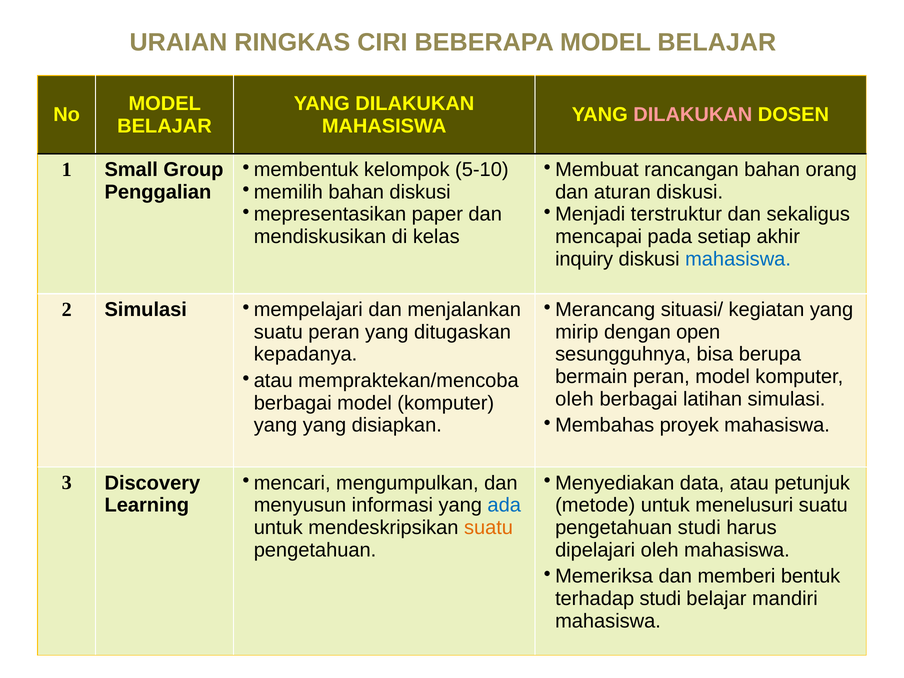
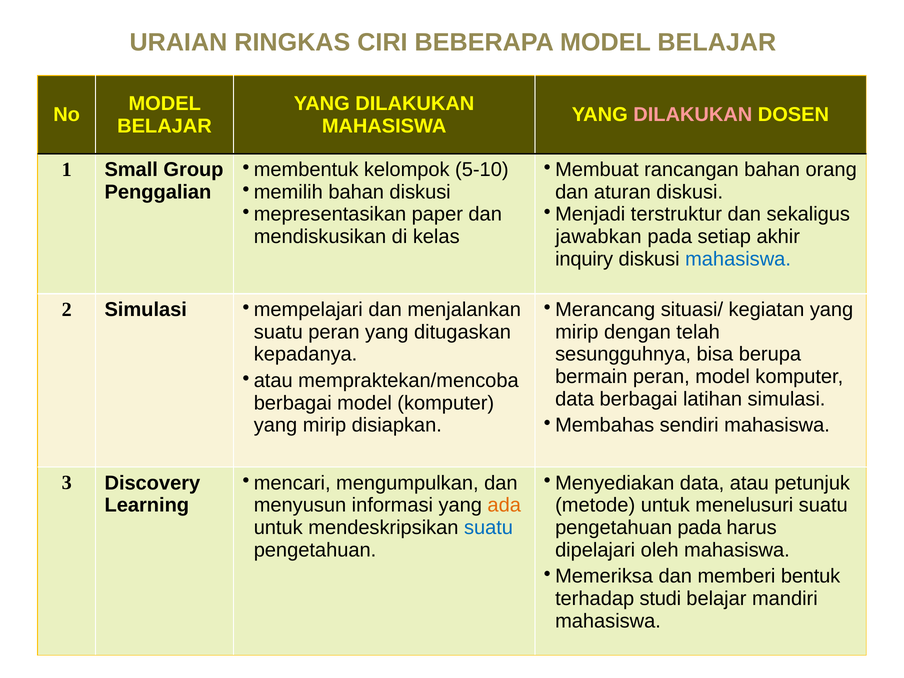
mencapai: mencapai -> jawabkan
open: open -> telah
oleh at (574, 399): oleh -> data
proyek: proyek -> sendiri
yang at (324, 425): yang -> mirip
ada colour: blue -> orange
suatu at (489, 528) colour: orange -> blue
pengetahuan studi: studi -> pada
